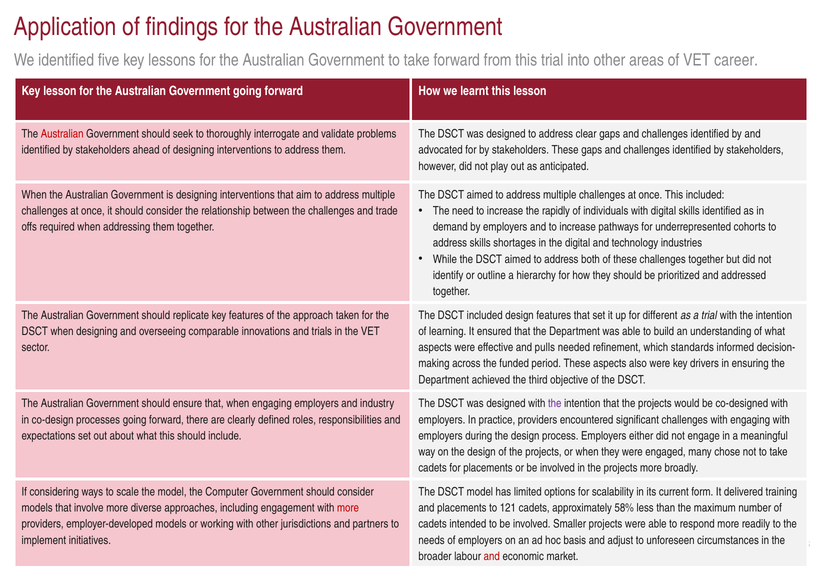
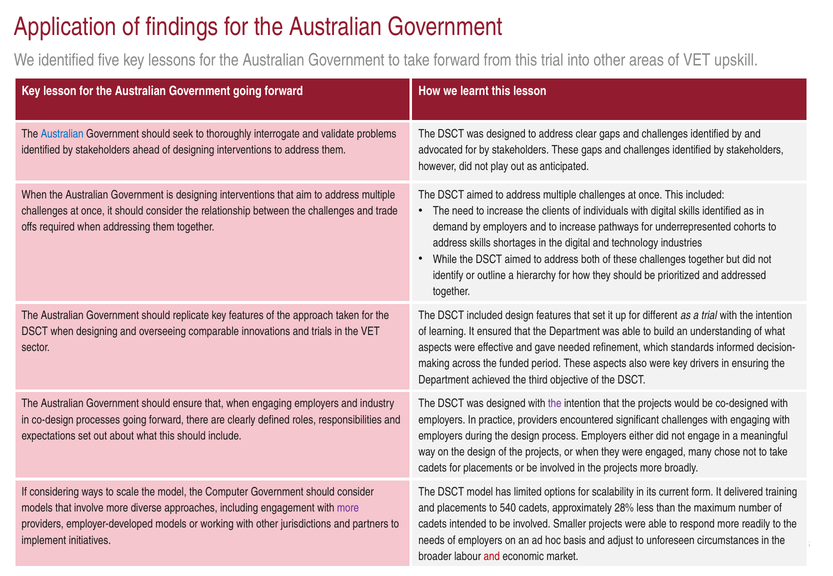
career: career -> upskill
Australian at (62, 134) colour: red -> blue
rapidly: rapidly -> clients
pulls: pulls -> gave
more at (348, 509) colour: red -> purple
121: 121 -> 540
58%: 58% -> 28%
